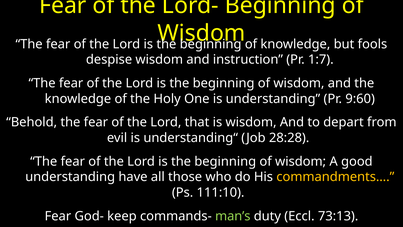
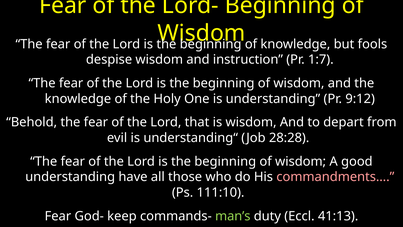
9:60: 9:60 -> 9:12
commandments… colour: yellow -> pink
73:13: 73:13 -> 41:13
